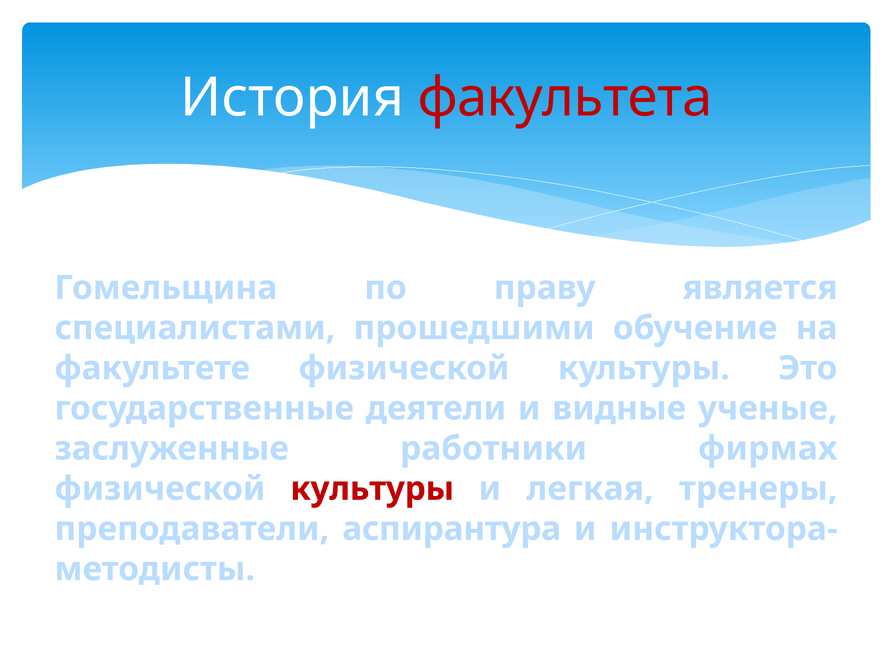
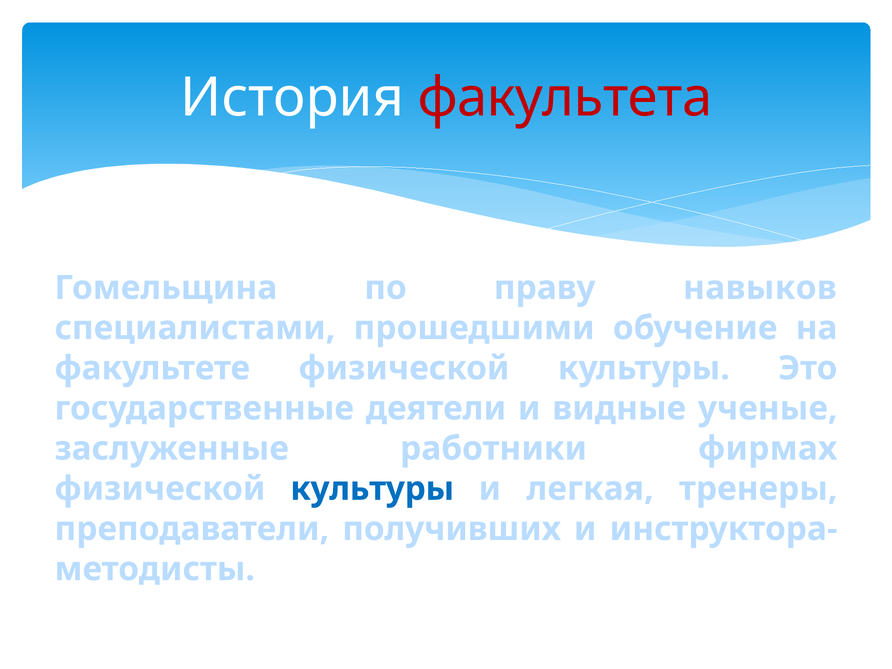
является: является -> навыков
культуры at (372, 489) colour: red -> blue
аспирантура: аспирантура -> получивших
